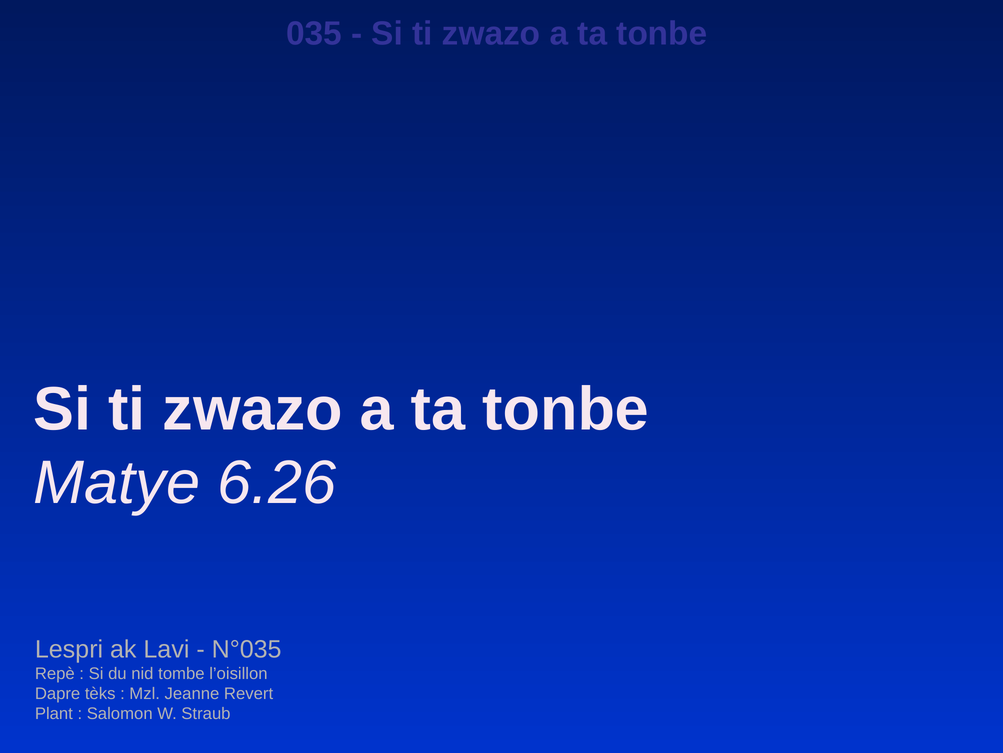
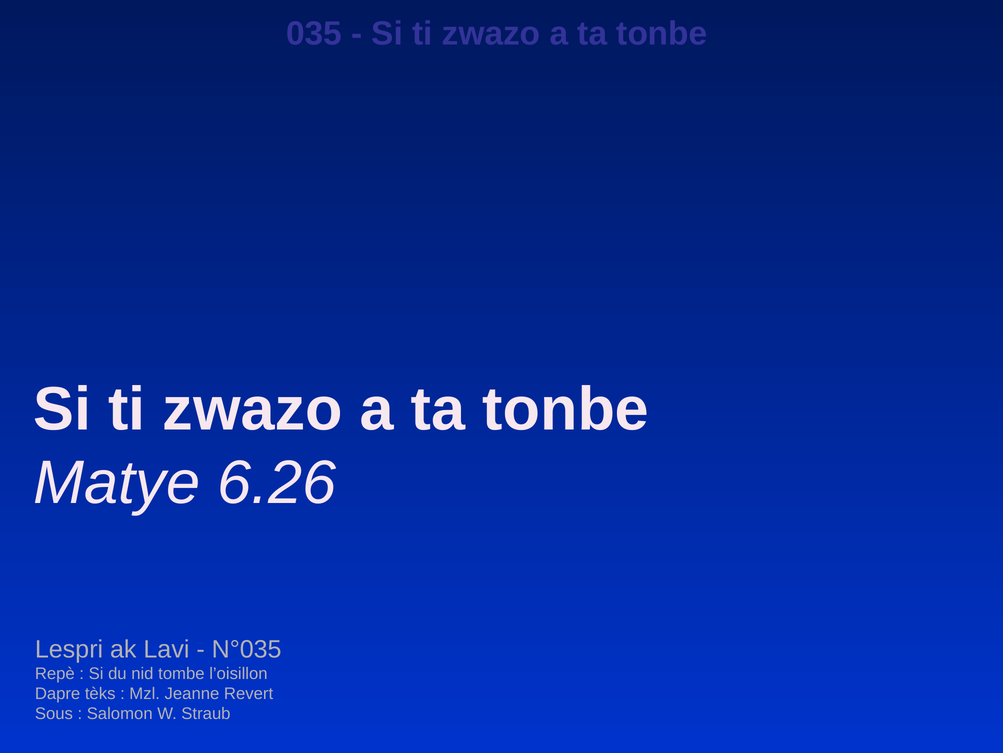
Plant: Plant -> Sous
